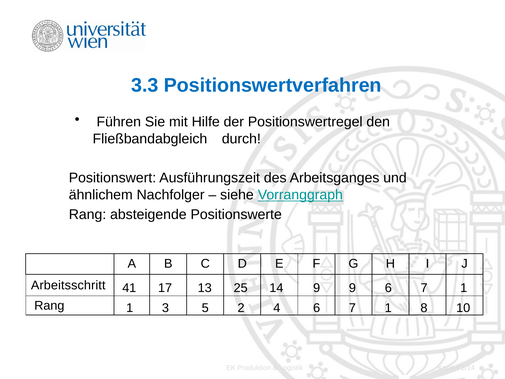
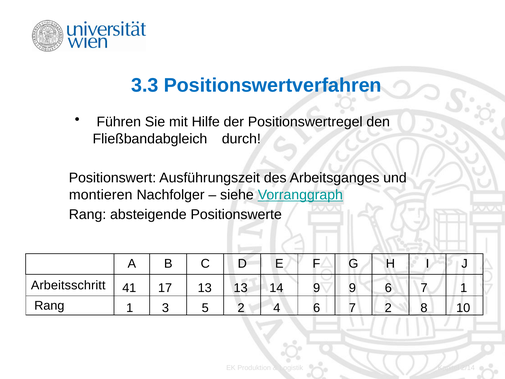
ähnlichem: ähnlichem -> montieren
41 25: 25 -> 13
1 6 7 1: 1 -> 2
